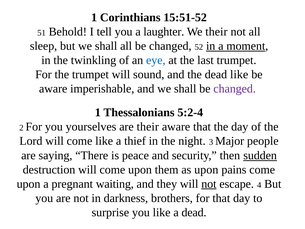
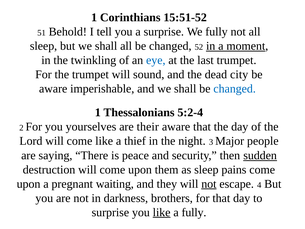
a laughter: laughter -> surprise
We their: their -> fully
dead like: like -> city
changed at (235, 89) colour: purple -> blue
as upon: upon -> sleep
like at (162, 212) underline: none -> present
a dead: dead -> fully
